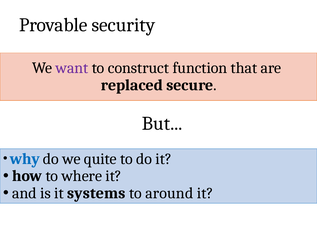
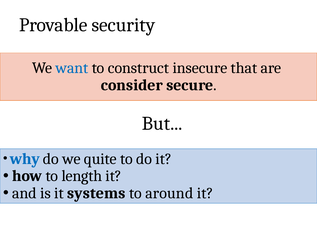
want colour: purple -> blue
function: function -> insecure
replaced: replaced -> consider
where: where -> length
